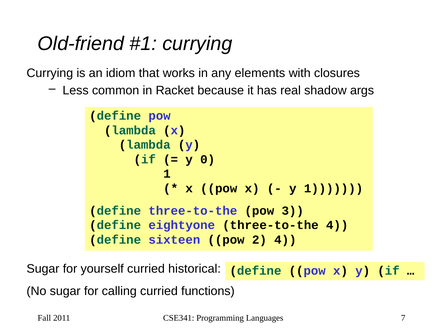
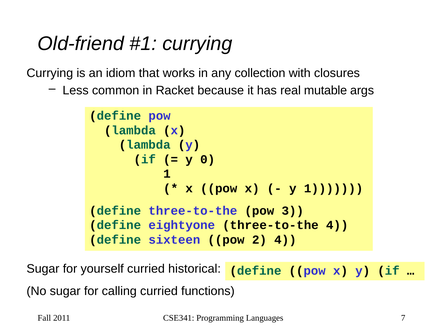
elements: elements -> collection
shadow: shadow -> mutable
